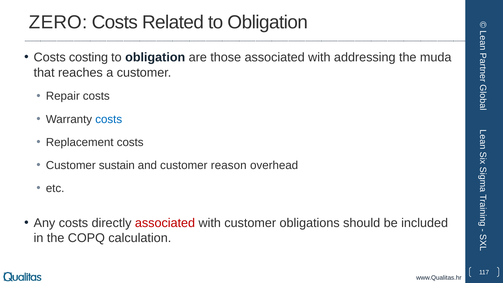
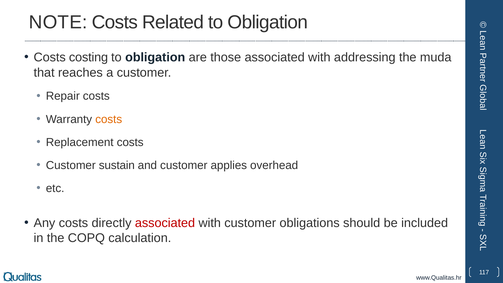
ZERO: ZERO -> NOTE
costs at (109, 119) colour: blue -> orange
reason: reason -> applies
